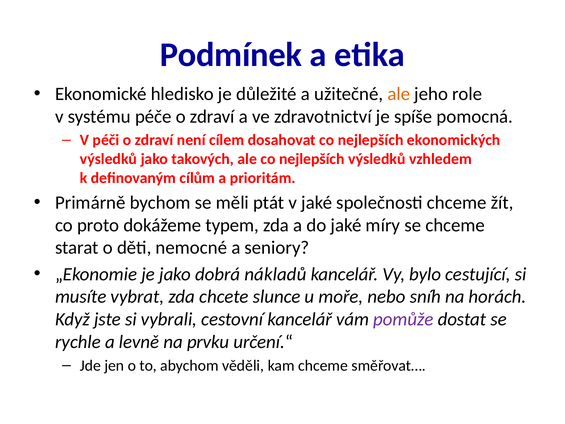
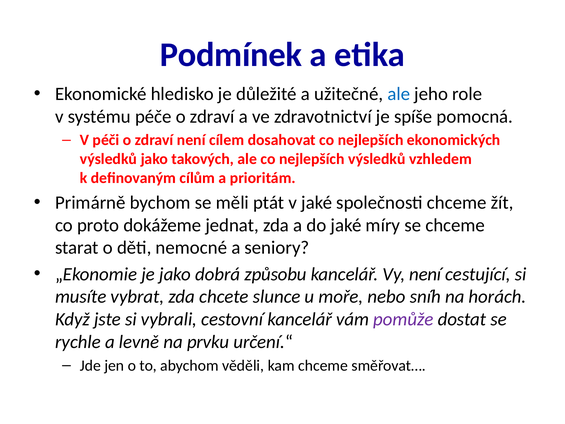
ale at (399, 94) colour: orange -> blue
typem: typem -> jednat
nákladů: nákladů -> způsobu
Vy bylo: bylo -> není
